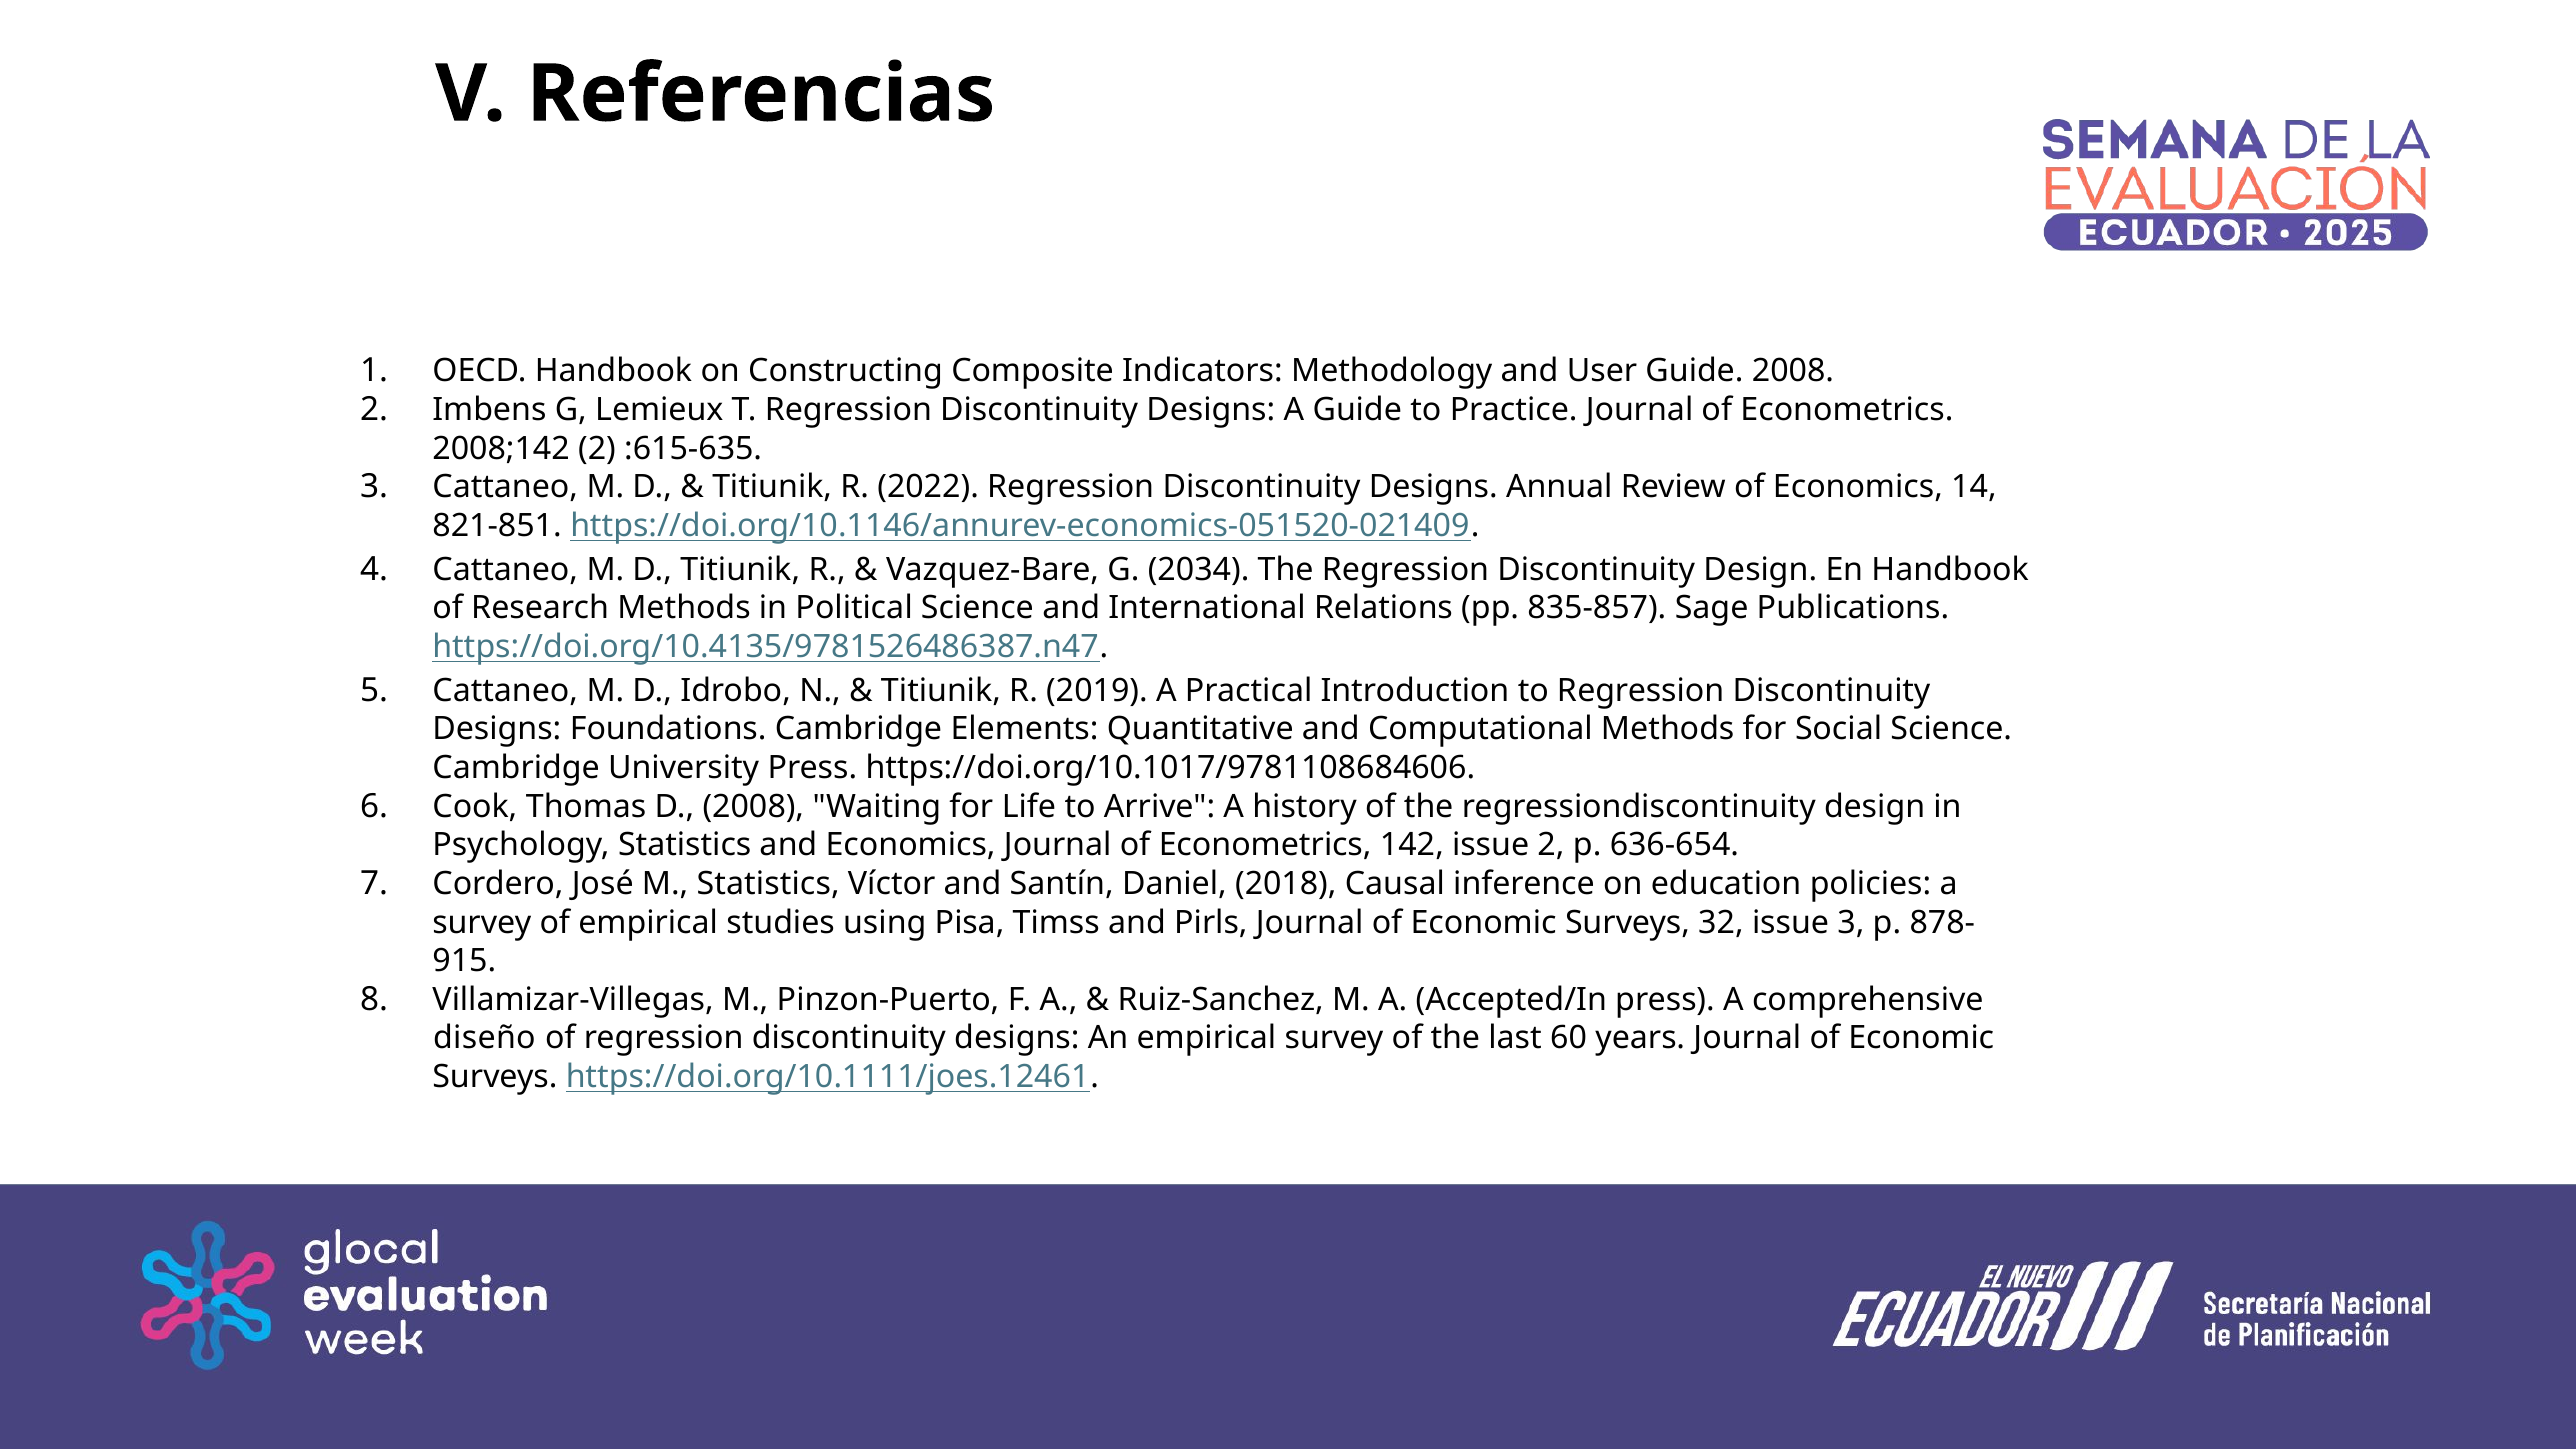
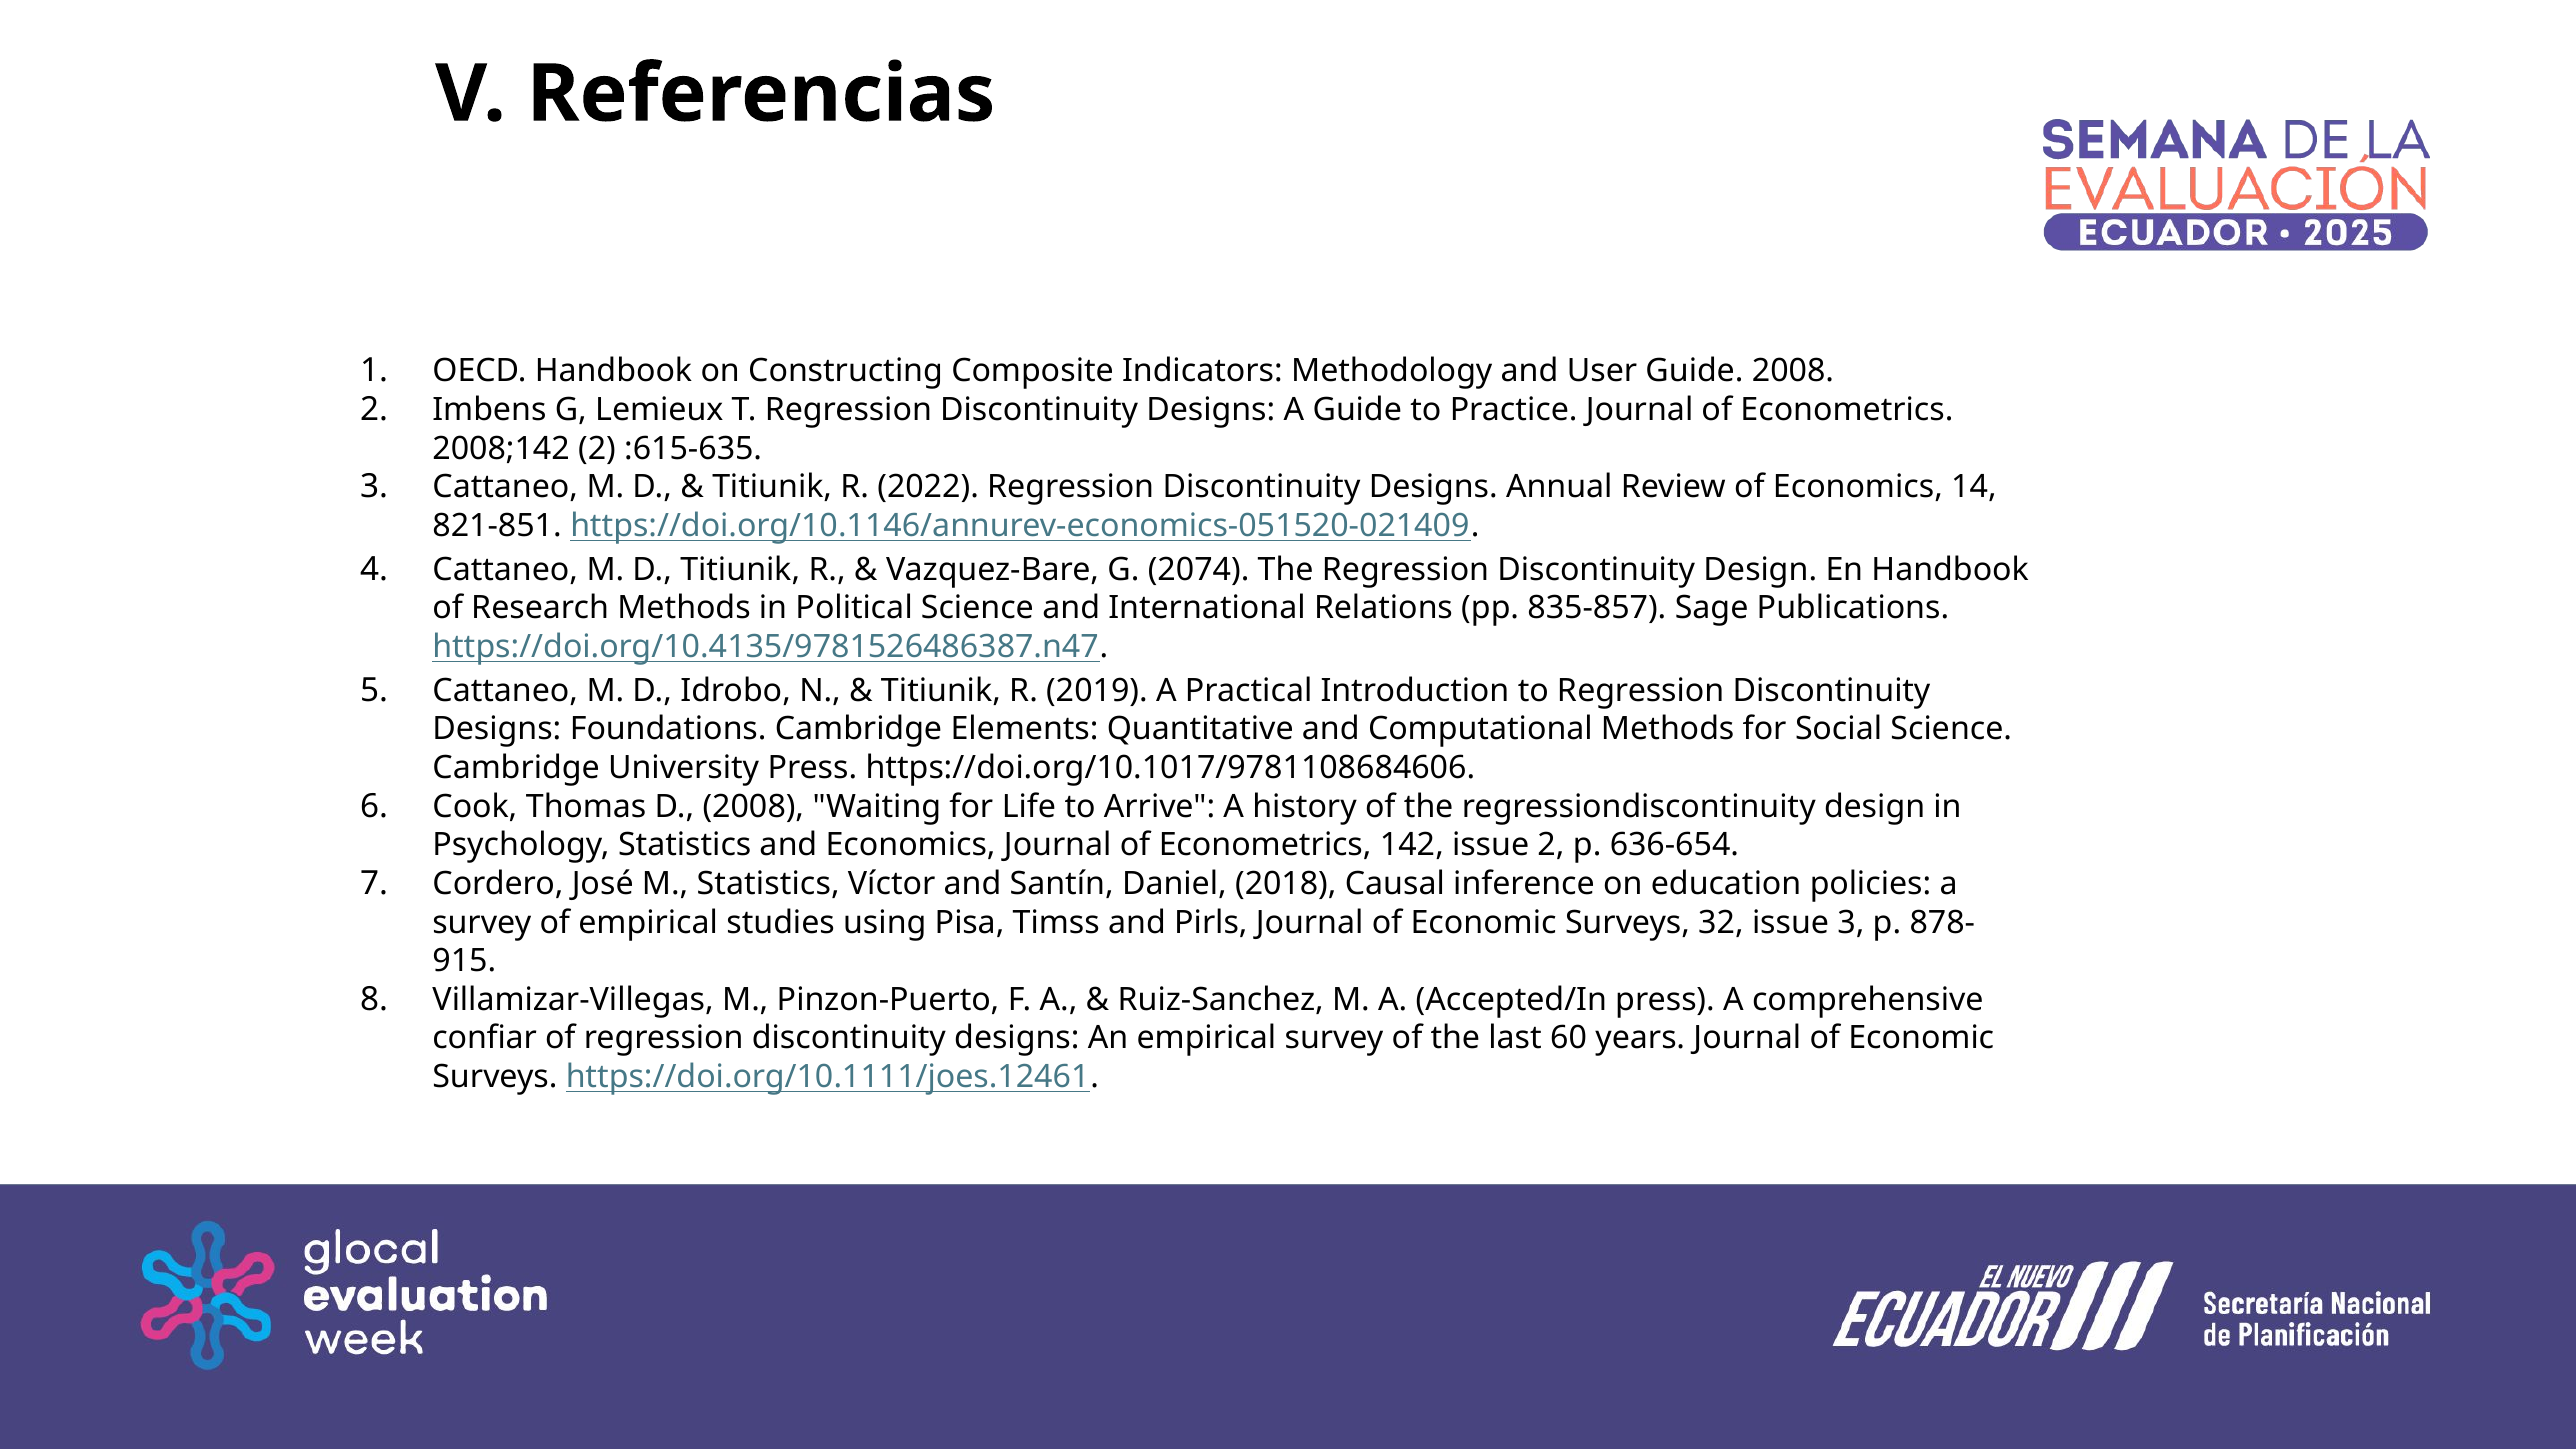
2034: 2034 -> 2074
diseño: diseño -> confiar
